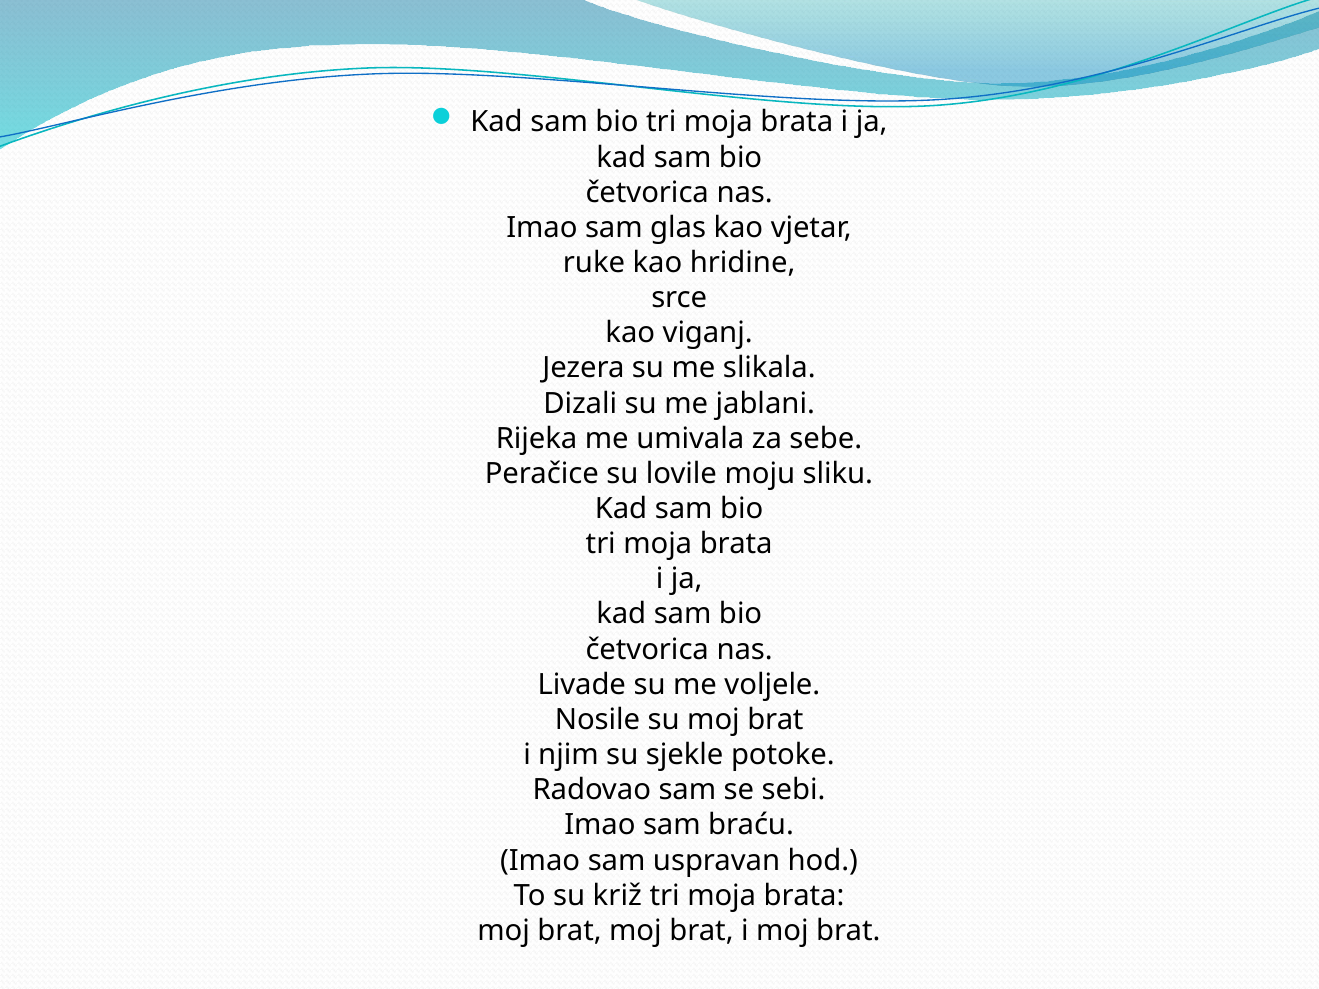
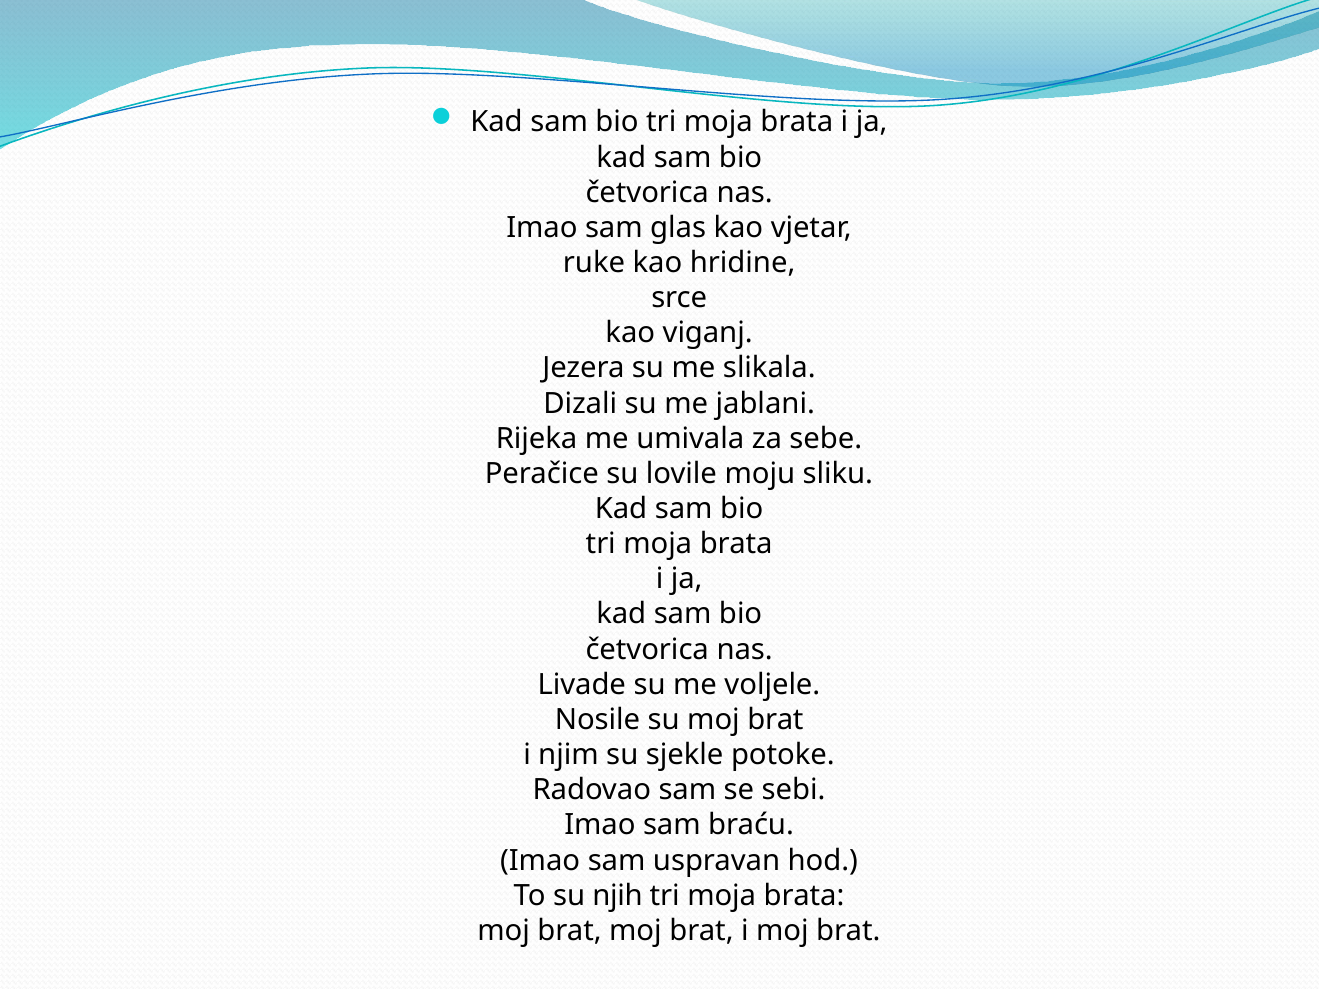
križ: križ -> njih
